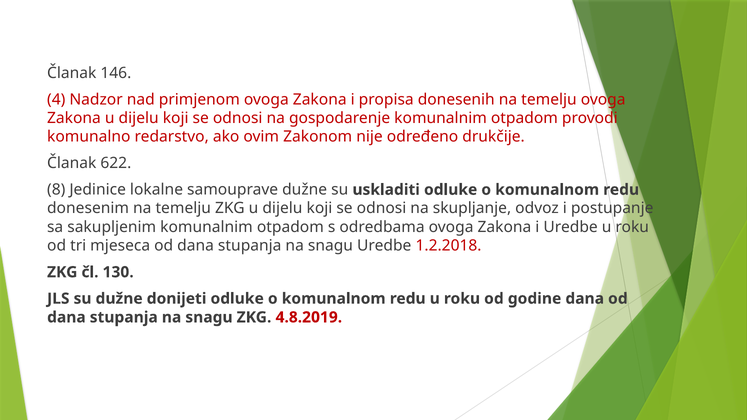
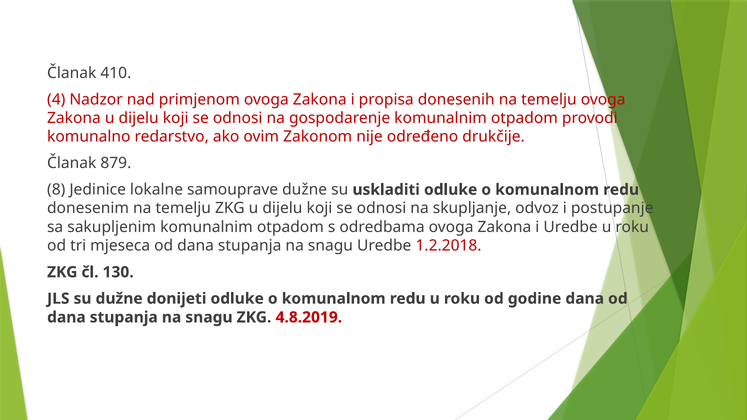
146: 146 -> 410
622: 622 -> 879
